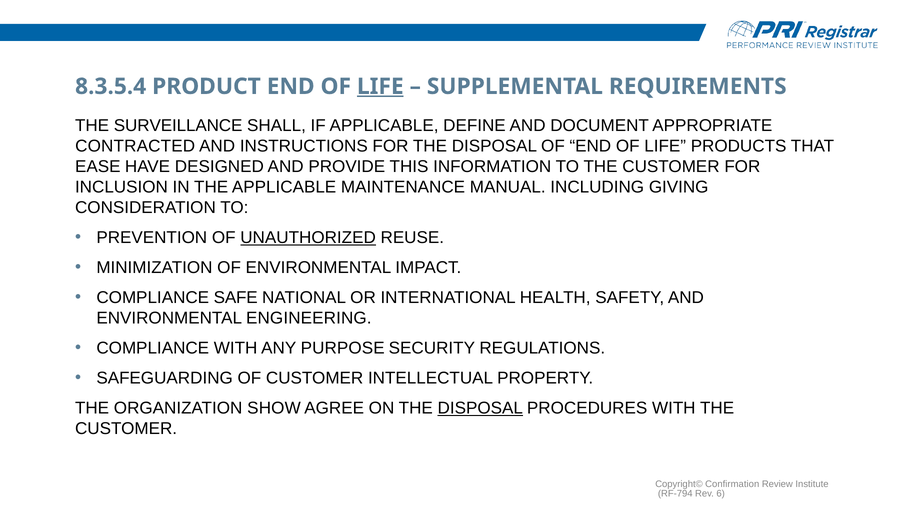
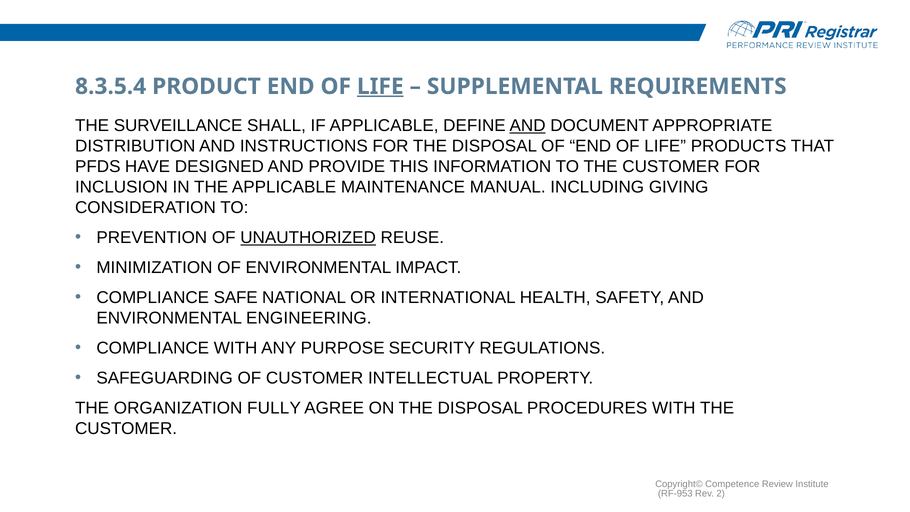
AND at (528, 126) underline: none -> present
CONTRACTED: CONTRACTED -> DISTRIBUTION
EASE: EASE -> PFDS
SHOW: SHOW -> FULLY
DISPOSAL at (480, 408) underline: present -> none
Confirmation: Confirmation -> Competence
RF-794: RF-794 -> RF-953
6: 6 -> 2
